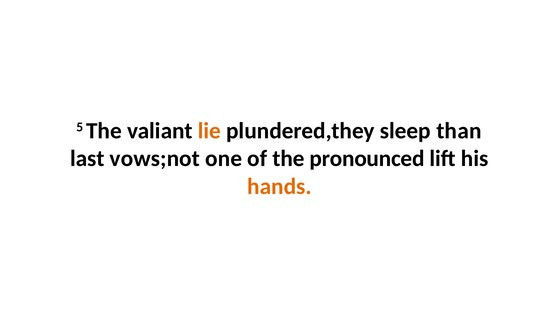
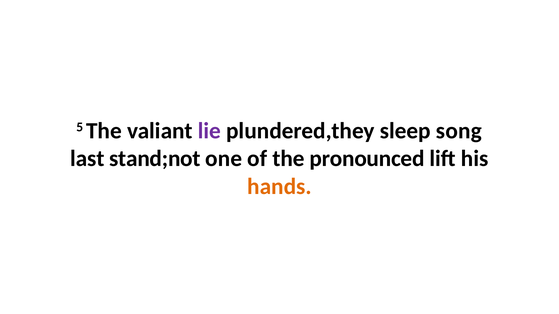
lie colour: orange -> purple
than: than -> song
vows;not: vows;not -> stand;not
